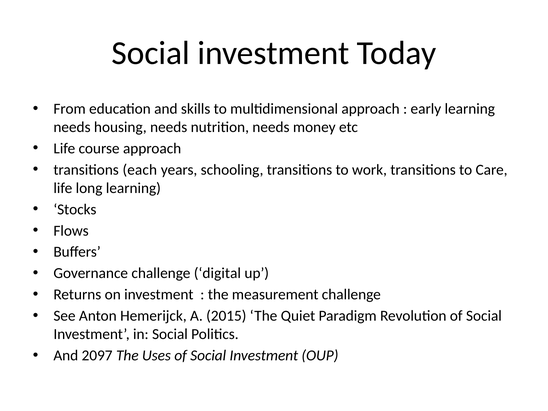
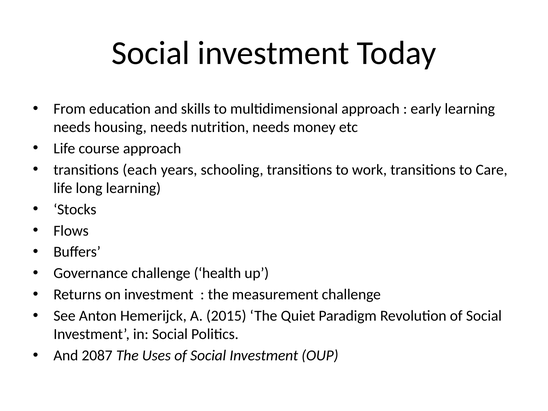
digital: digital -> health
2097: 2097 -> 2087
